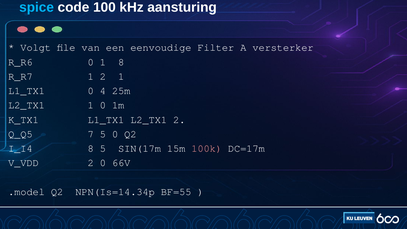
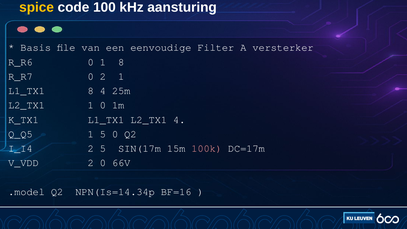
spice colour: light blue -> yellow
Volgt: Volgt -> Basis
R_R7 1: 1 -> 0
L1_TX1 0: 0 -> 8
L2_TX1 2: 2 -> 4
Q_Q5 7: 7 -> 1
I_I4 8: 8 -> 2
BF=55: BF=55 -> BF=16
